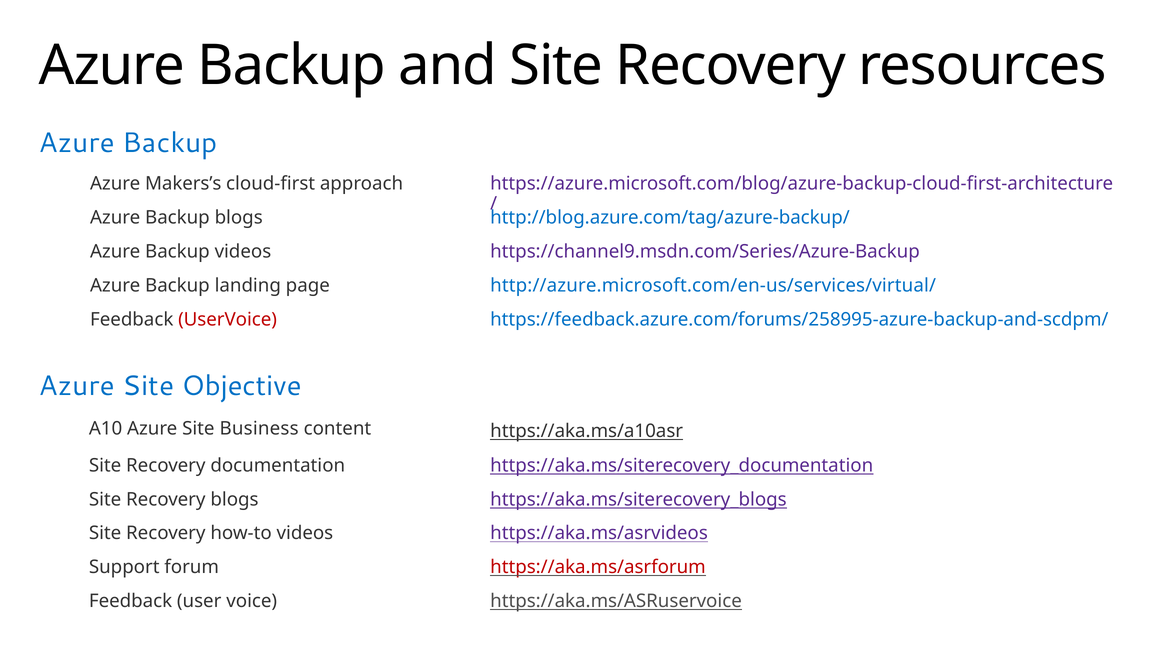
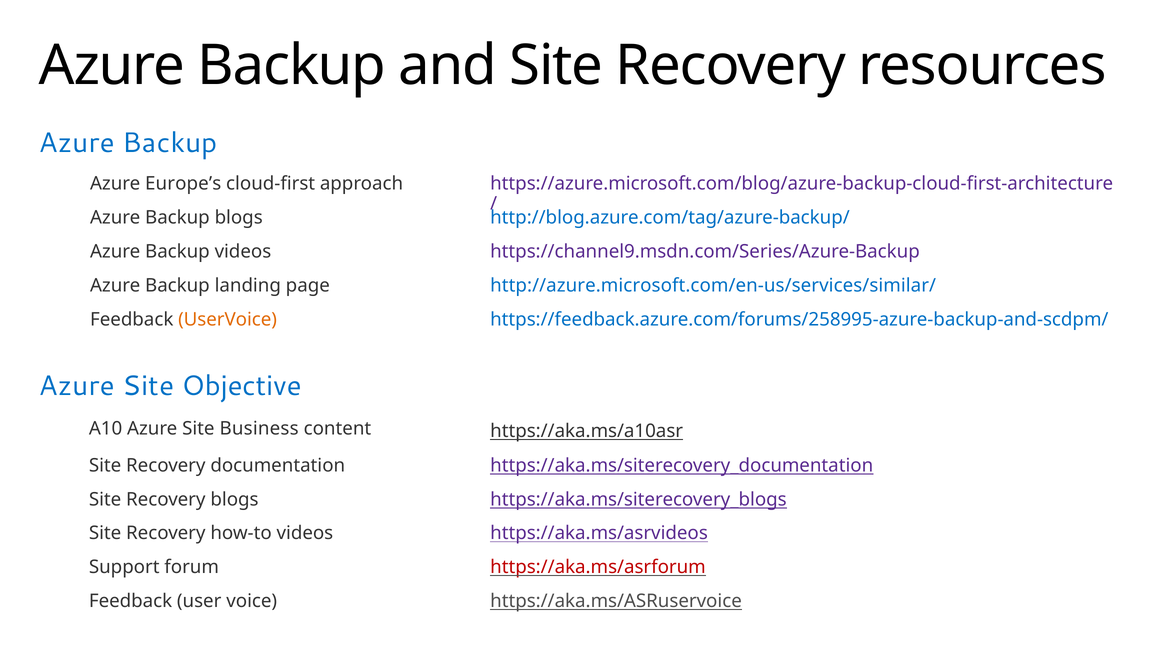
Makers’s: Makers’s -> Europe’s
http://azure.microsoft.com/en-us/services/virtual/: http://azure.microsoft.com/en-us/services/virtual/ -> http://azure.microsoft.com/en-us/services/similar/
UserVoice colour: red -> orange
